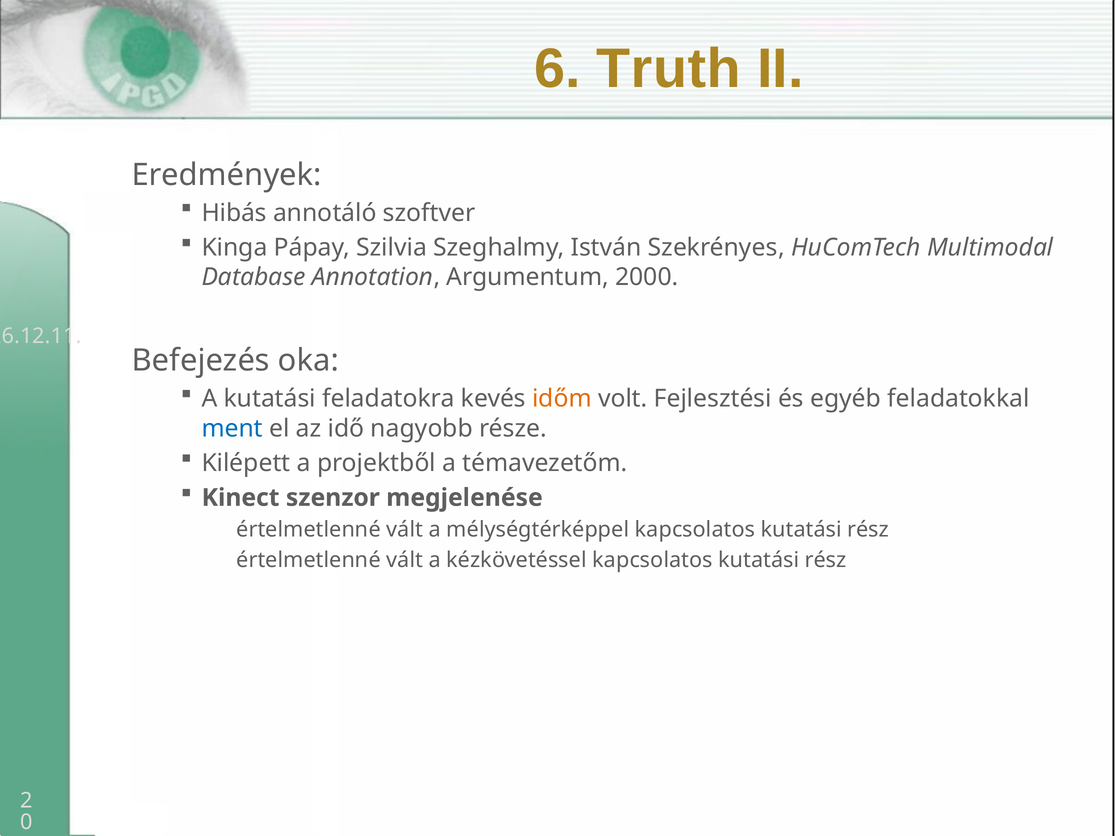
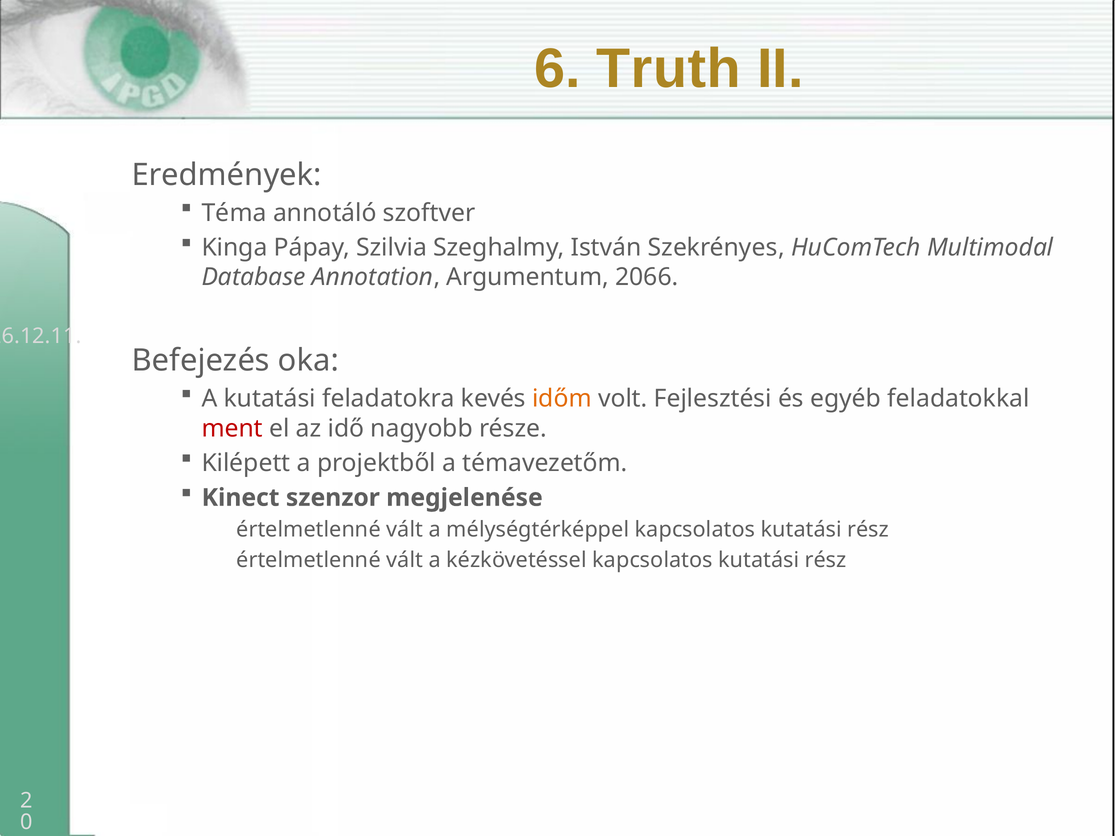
Hibás: Hibás -> Téma
2000: 2000 -> 2066
ment colour: blue -> red
